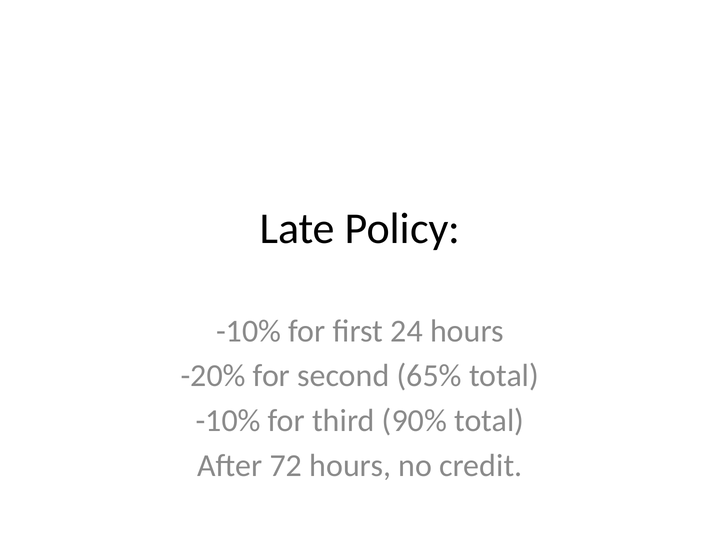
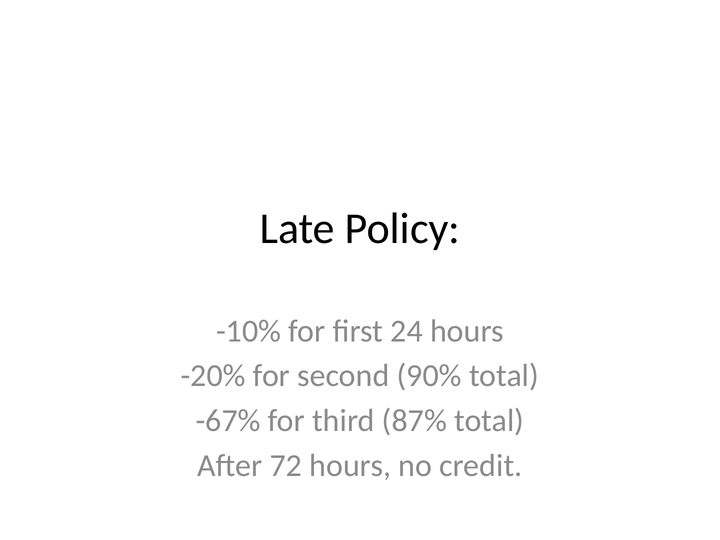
65%: 65% -> 90%
-10% at (228, 421): -10% -> -67%
90%: 90% -> 87%
